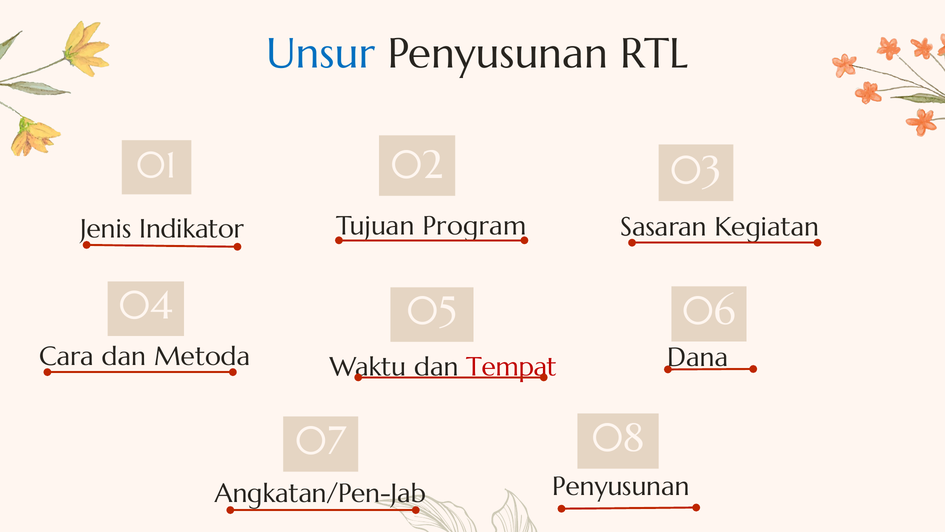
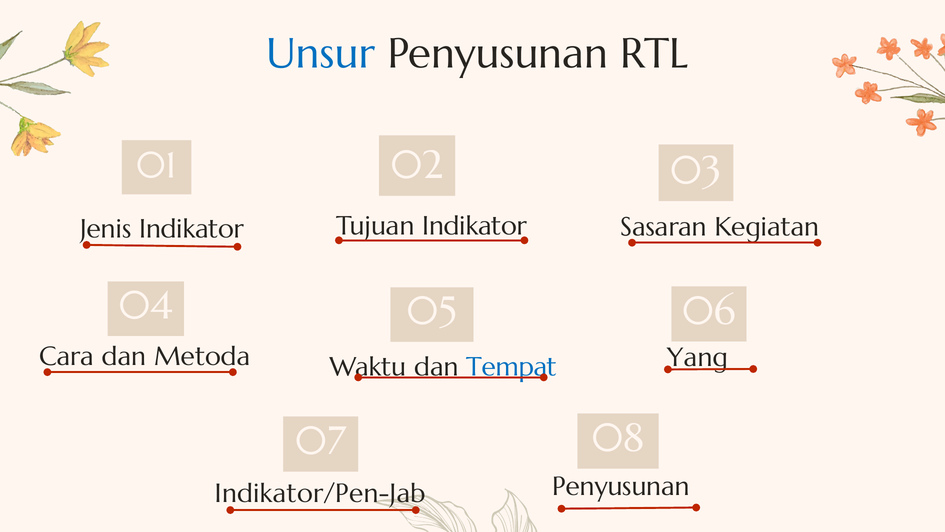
Tujuan Program: Program -> Indikator
Tempat colour: red -> blue
Dana: Dana -> Yang
Angkatan/Pen-Jab: Angkatan/Pen-Jab -> Indikator/Pen-Jab
